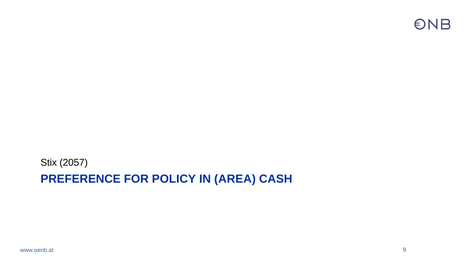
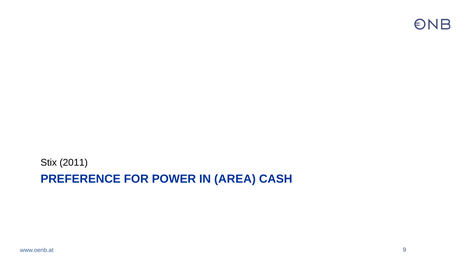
2057: 2057 -> 2011
POLICY: POLICY -> POWER
